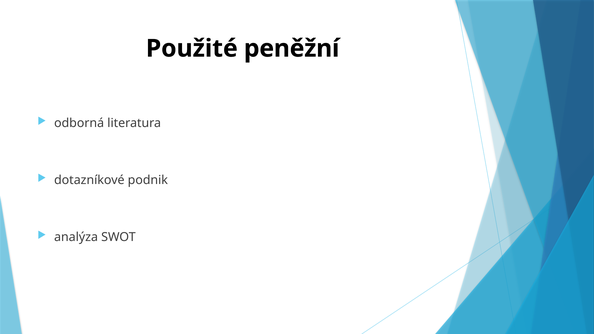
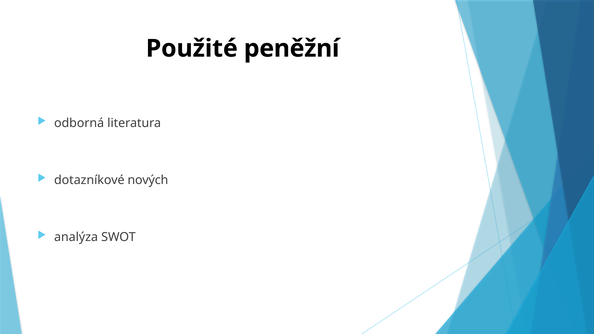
podnik: podnik -> nových
